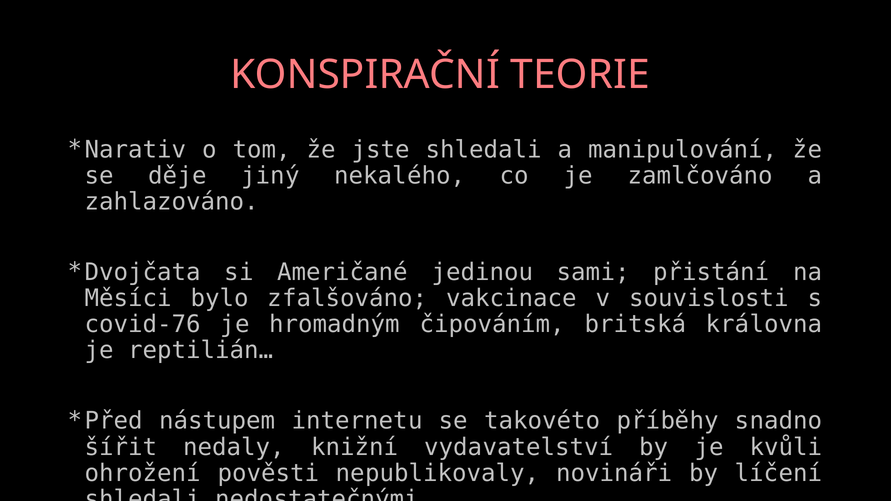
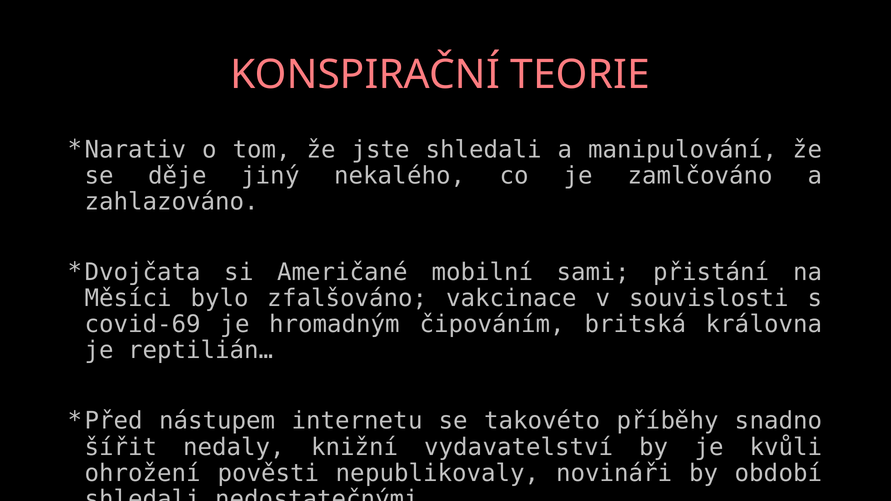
jedinou: jedinou -> mobilní
covid-76: covid-76 -> covid-69
líčení: líčení -> období
